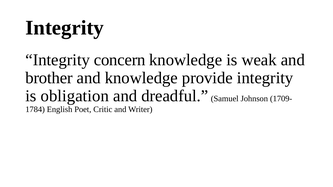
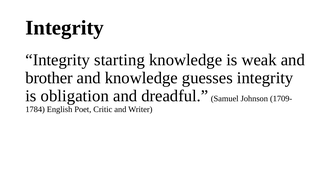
concern: concern -> starting
provide: provide -> guesses
